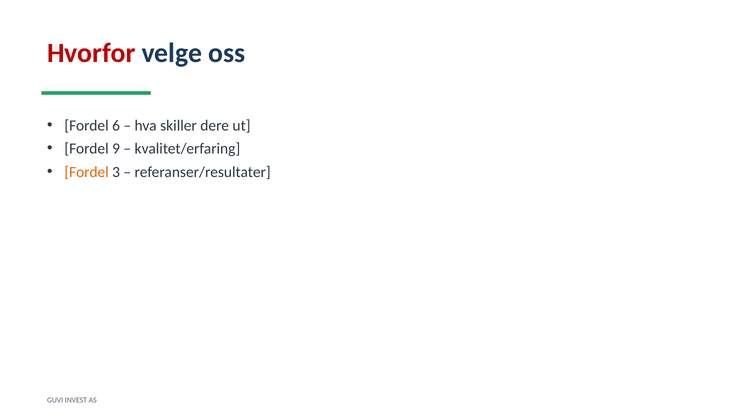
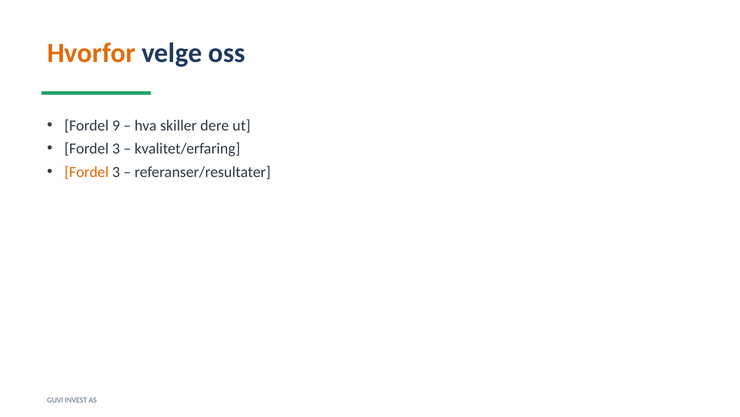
Hvorfor colour: red -> orange
6: 6 -> 9
9 at (116, 148): 9 -> 3
